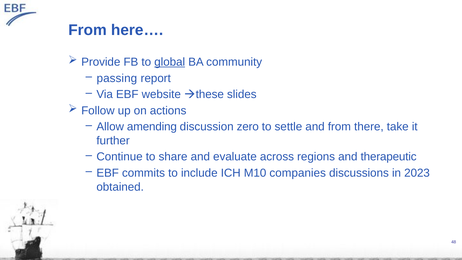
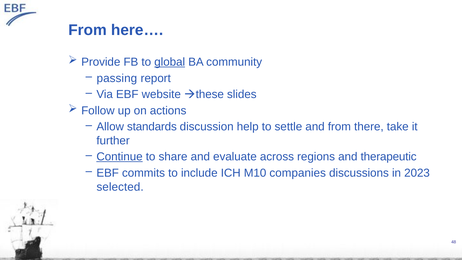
amending: amending -> standards
zero: zero -> help
Continue underline: none -> present
obtained: obtained -> selected
